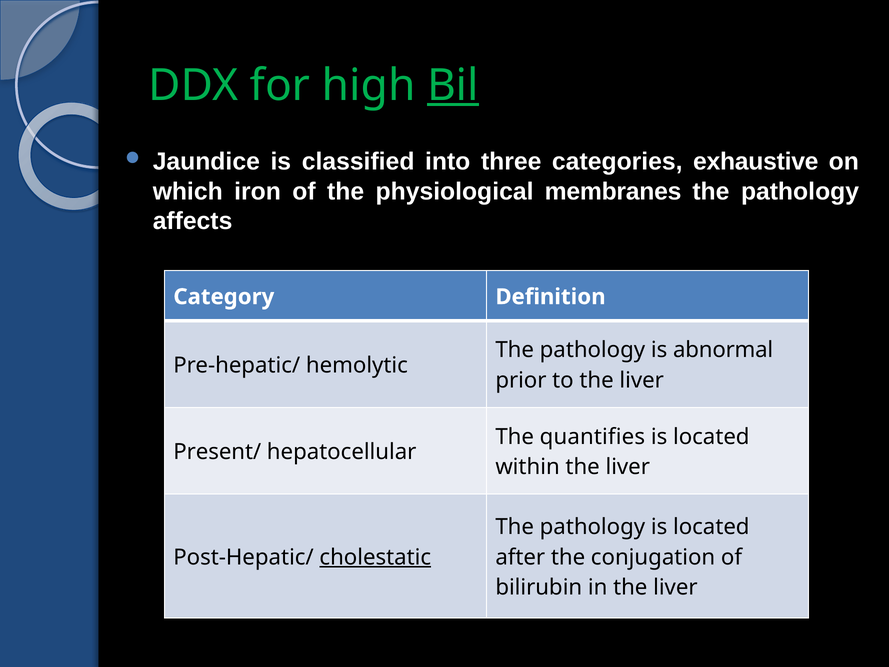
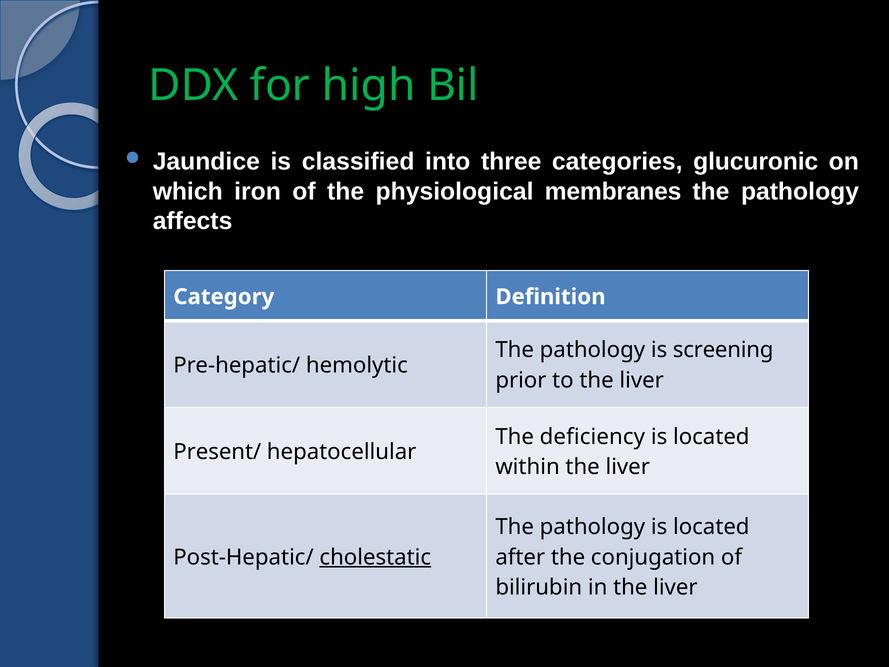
Bil underline: present -> none
exhaustive: exhaustive -> glucuronic
abnormal: abnormal -> screening
quantifies: quantifies -> deficiency
